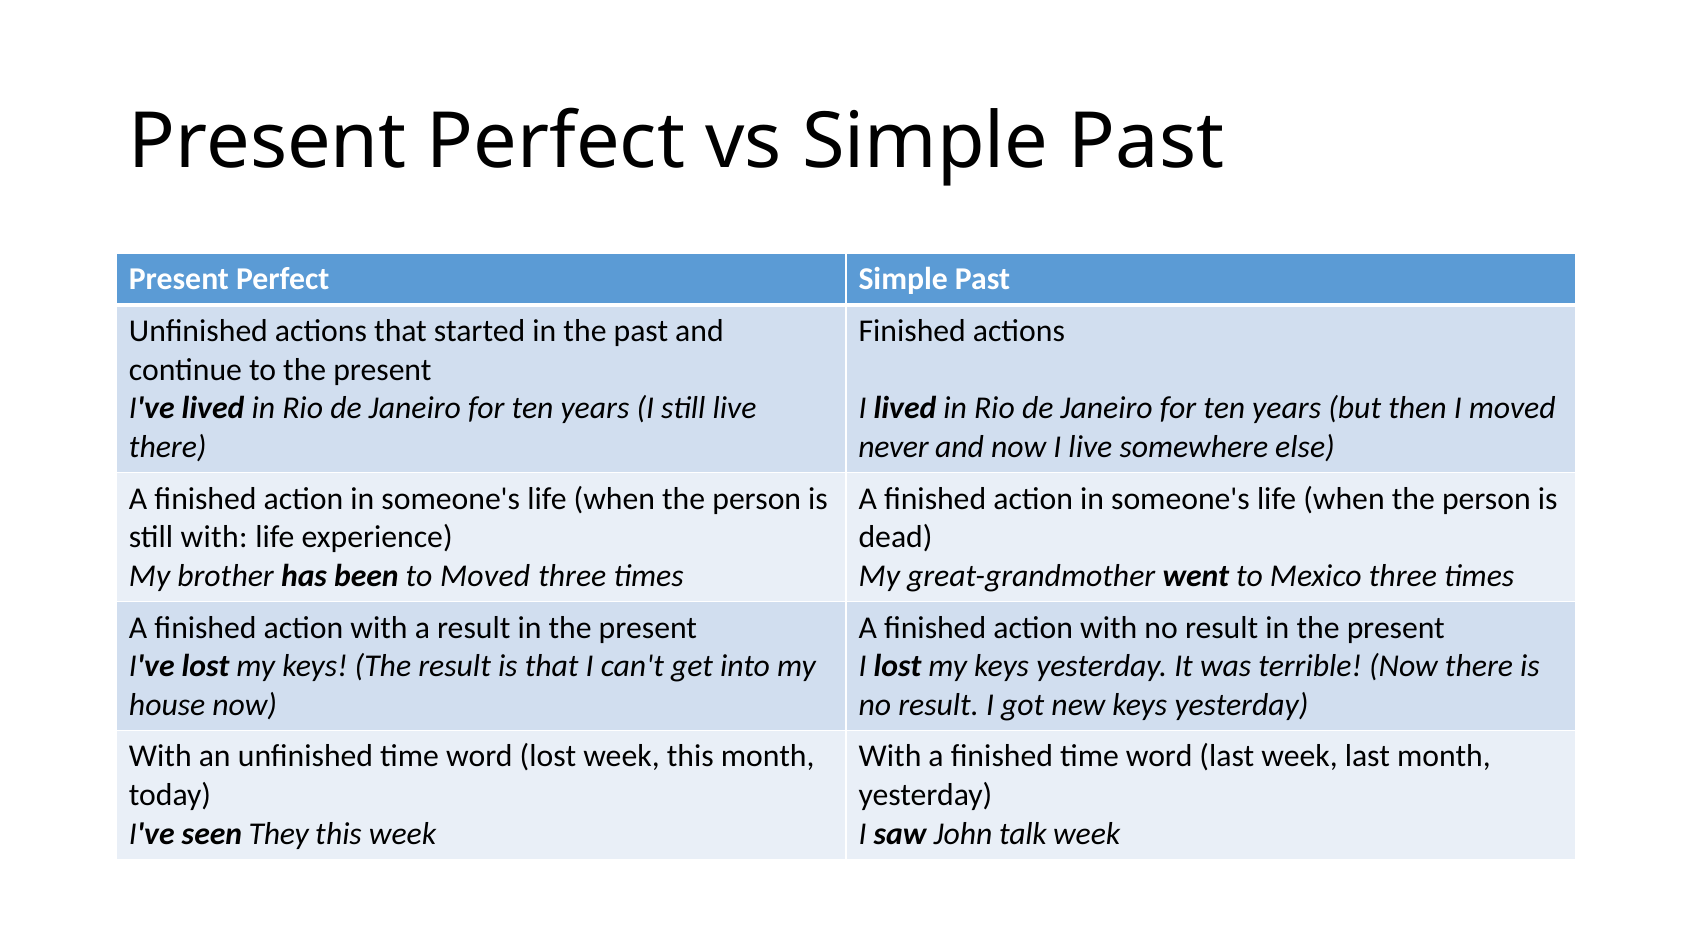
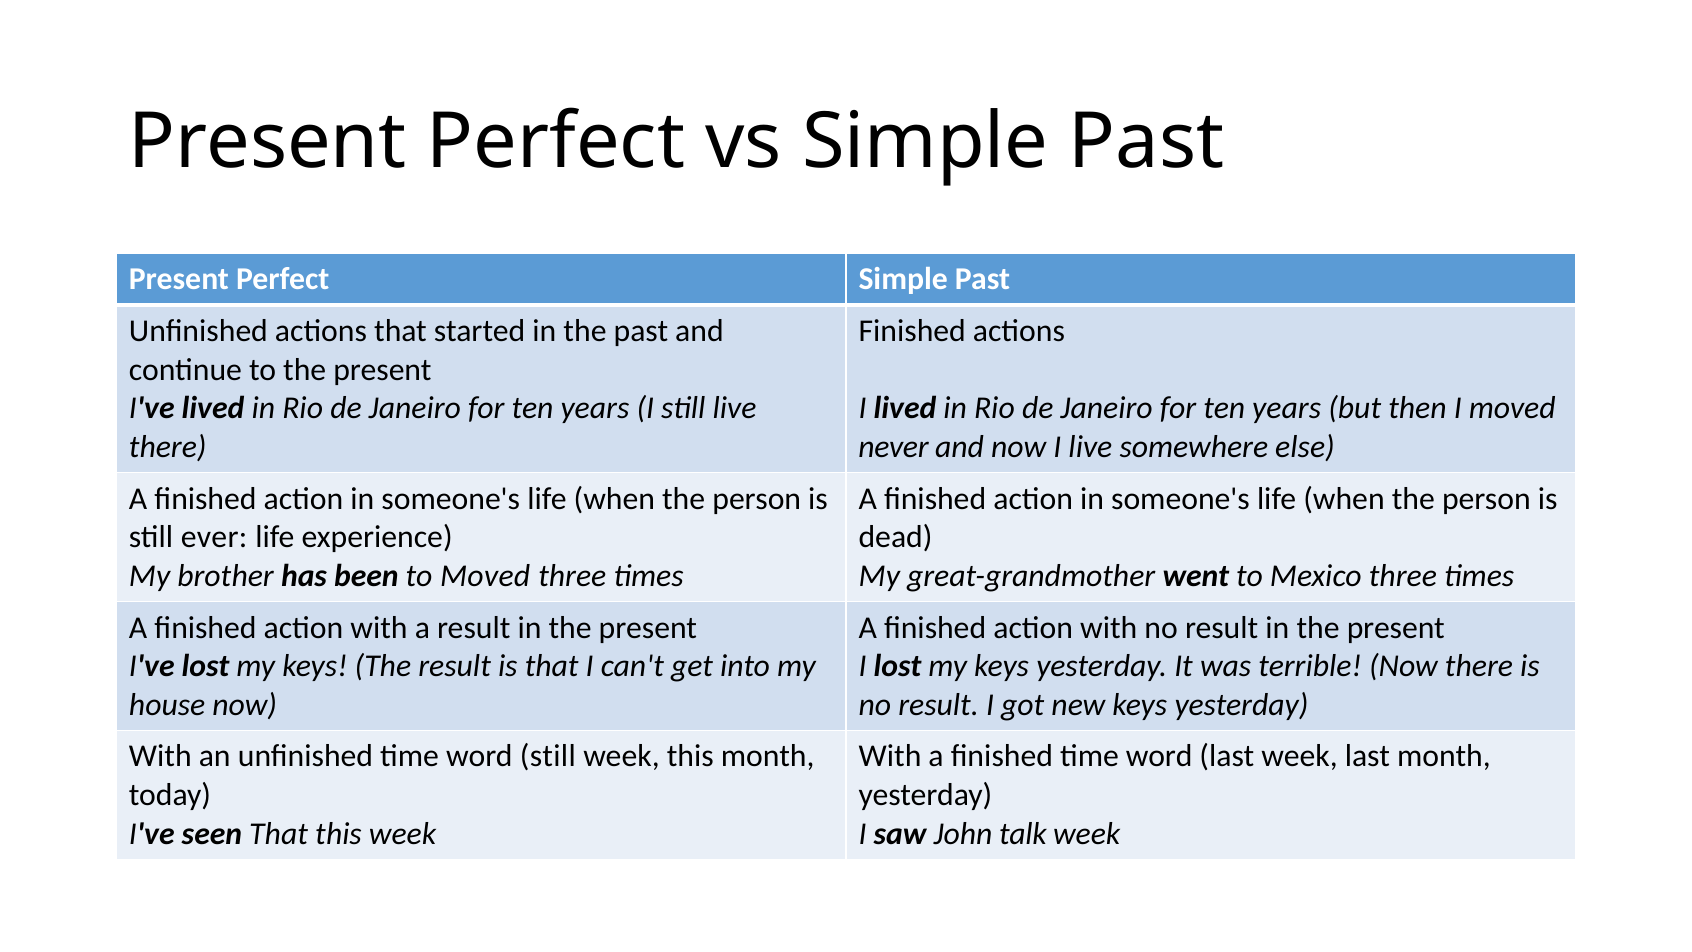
still with: with -> ever
word lost: lost -> still
seen They: They -> That
